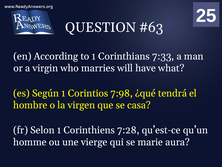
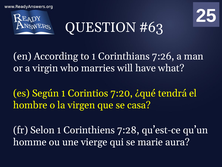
7:33: 7:33 -> 7:26
7:98: 7:98 -> 7:20
